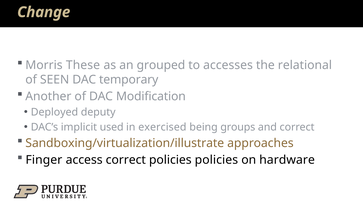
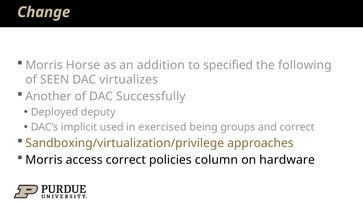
These: These -> Horse
grouped: grouped -> addition
accesses: accesses -> specified
relational: relational -> following
temporary: temporary -> virtualizes
Modification: Modification -> Successfully
Sandboxing/virtualization/illustrate: Sandboxing/virtualization/illustrate -> Sandboxing/virtualization/privilege
Finger at (44, 160): Finger -> Morris
policies policies: policies -> column
